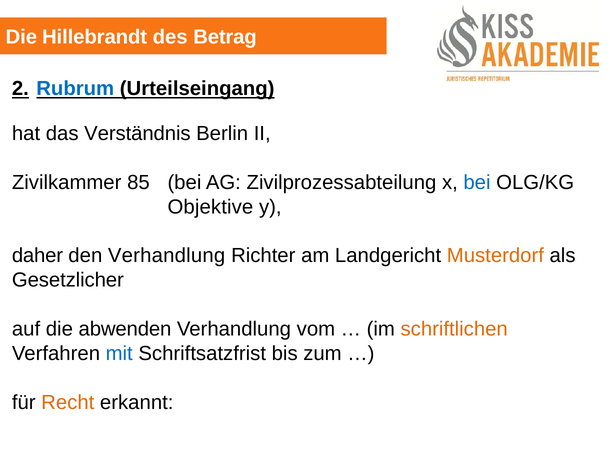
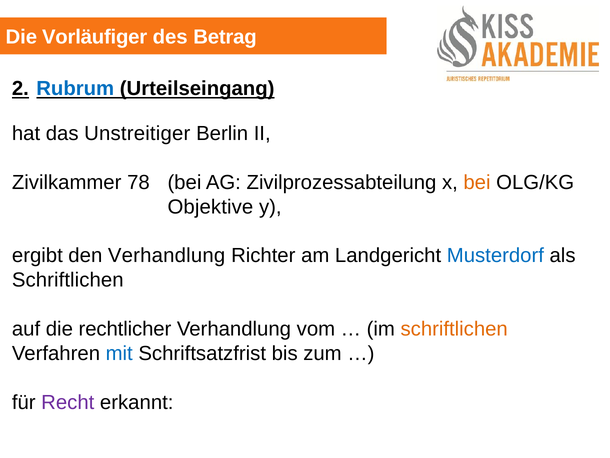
Hillebrandt: Hillebrandt -> Vorläufiger
Verständnis: Verständnis -> Unstreitiger
85: 85 -> 78
bei at (477, 182) colour: blue -> orange
daher: daher -> ergibt
Musterdorf colour: orange -> blue
Gesetzlicher at (68, 280): Gesetzlicher -> Schriftlichen
abwenden: abwenden -> rechtlicher
Recht colour: orange -> purple
